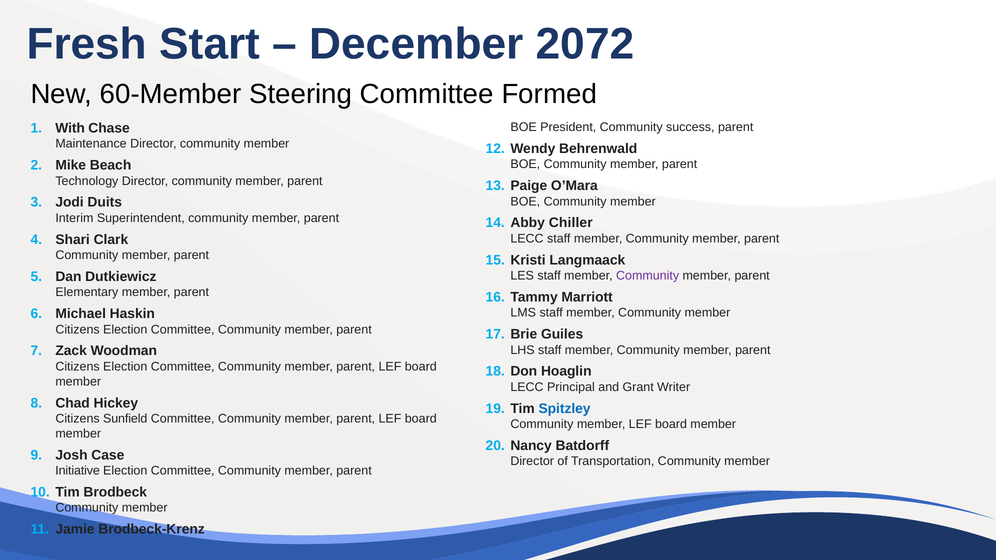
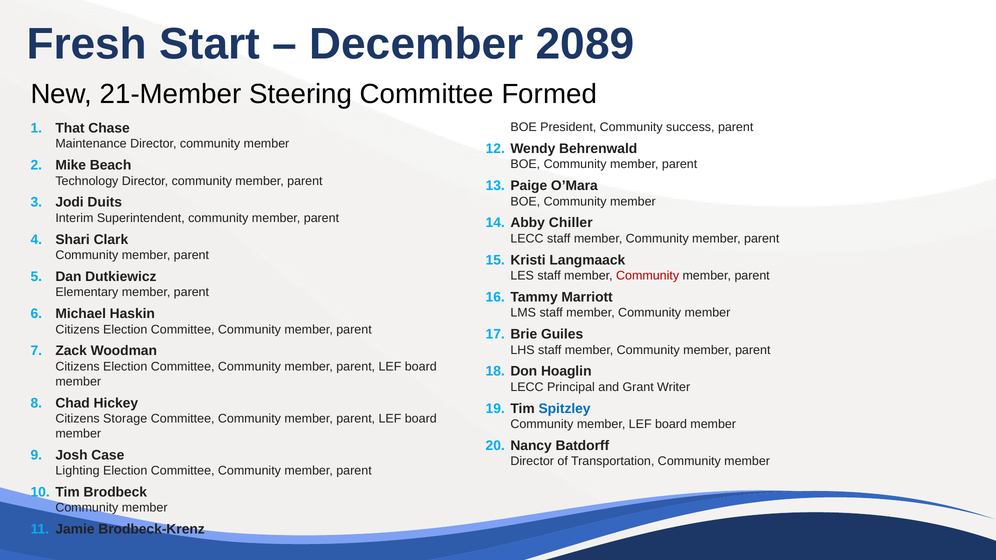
2072: 2072 -> 2089
60-Member: 60-Member -> 21-Member
With: With -> That
Community at (648, 276) colour: purple -> red
Sunfield: Sunfield -> Storage
Initiative: Initiative -> Lighting
